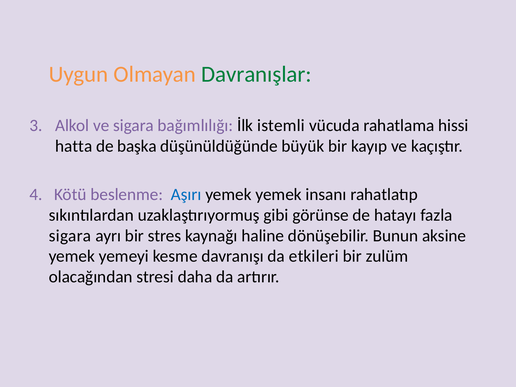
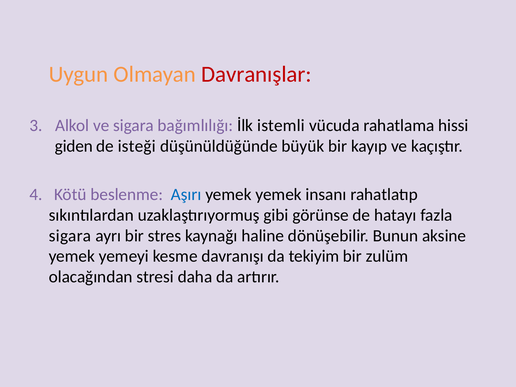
Davranışlar colour: green -> red
hatta: hatta -> giden
başka: başka -> isteği
etkileri: etkileri -> tekiyim
